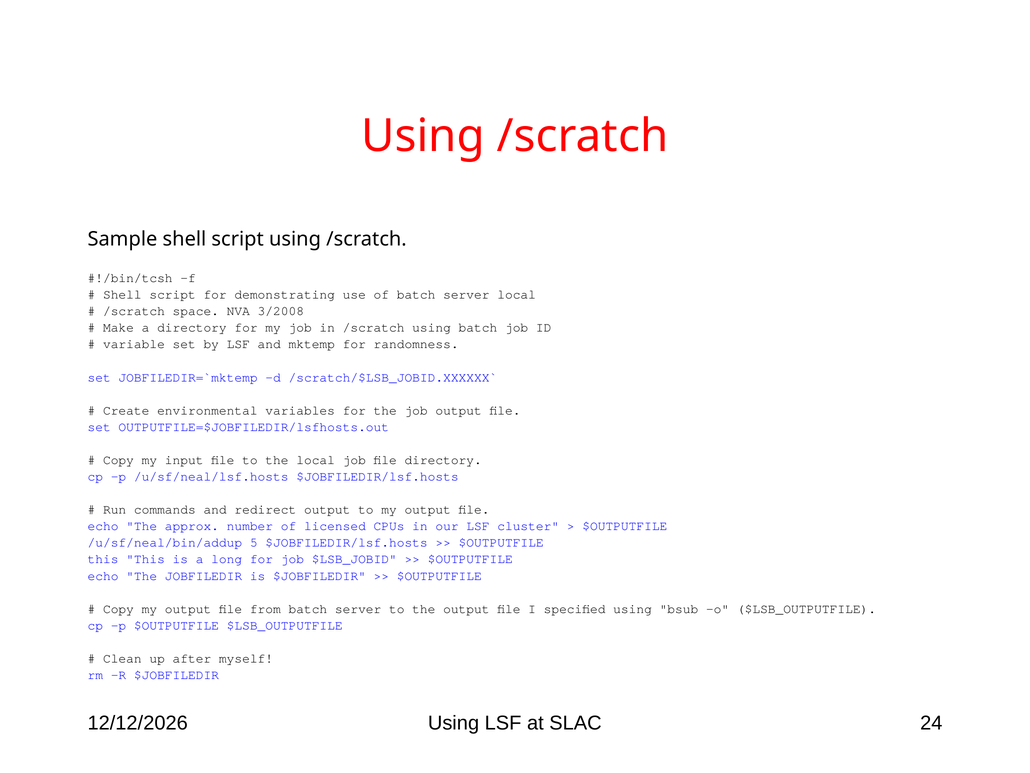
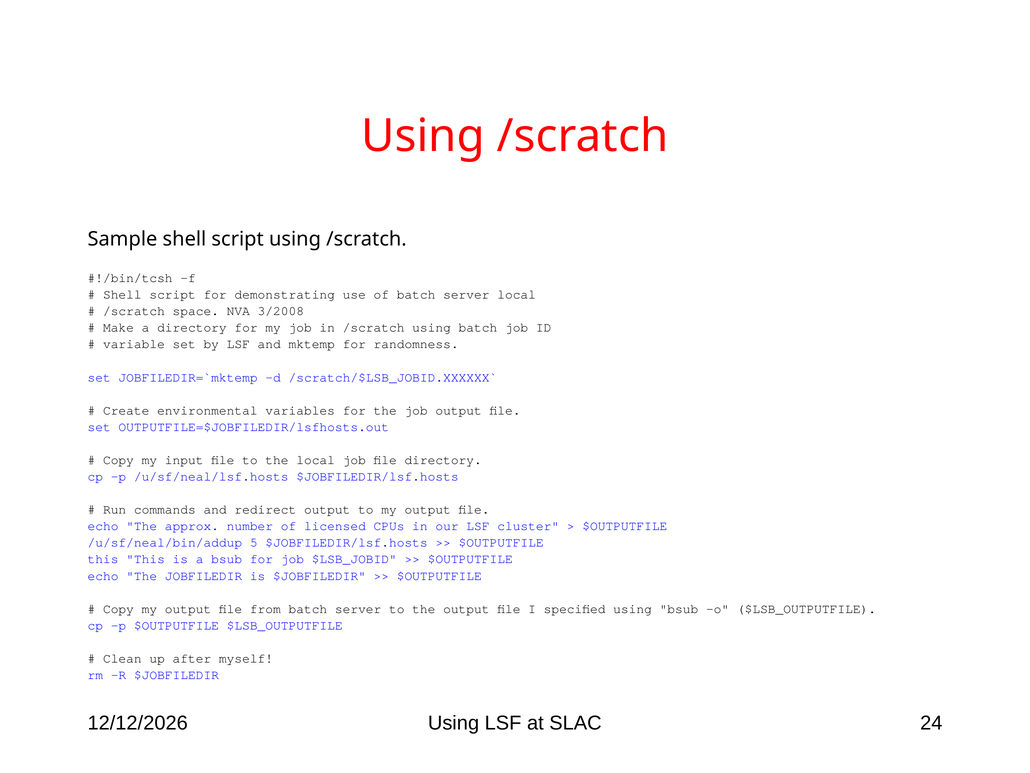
a long: long -> bsub
